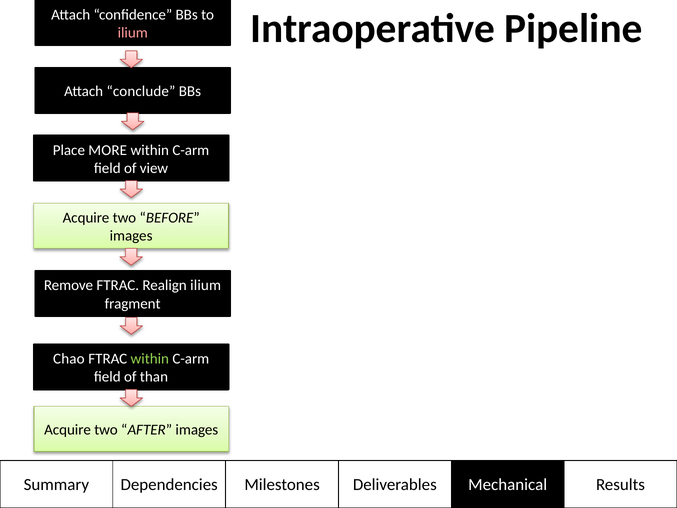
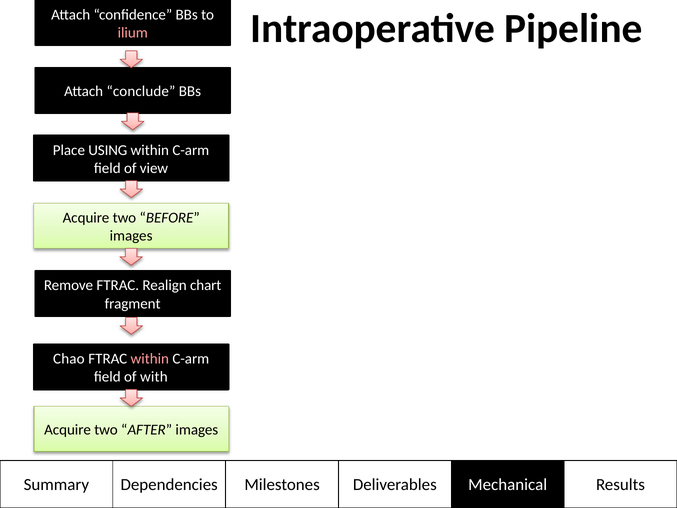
MORE: MORE -> USING
Realign ilium: ilium -> chart
within at (150, 359) colour: light green -> pink
than: than -> with
